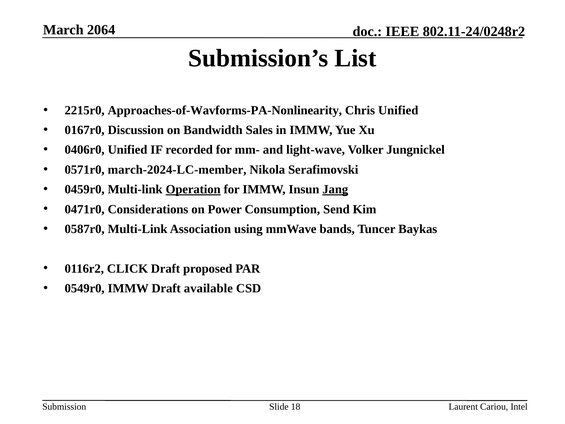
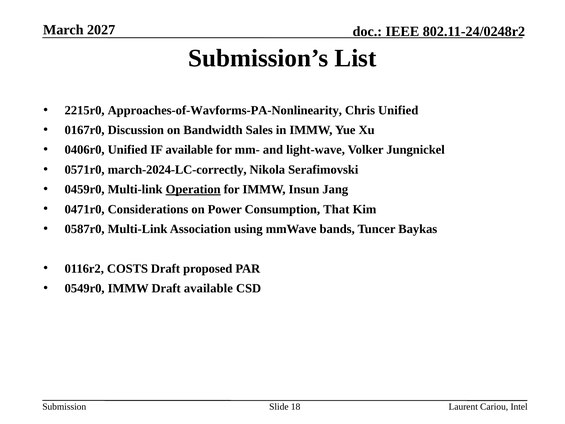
2064: 2064 -> 2027
IF recorded: recorded -> available
march-2024-LC-member: march-2024-LC-member -> march-2024-LC-correctly
Jang underline: present -> none
Send: Send -> That
CLICK: CLICK -> COSTS
